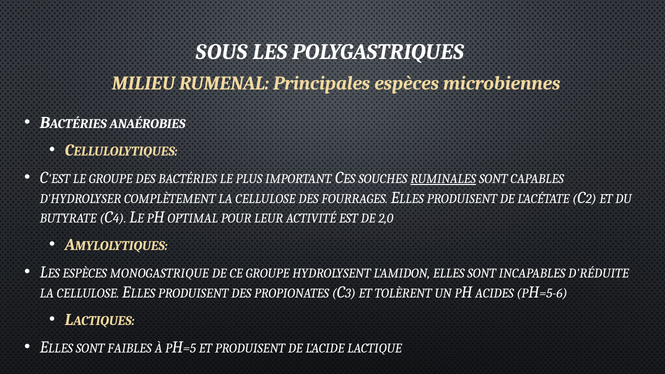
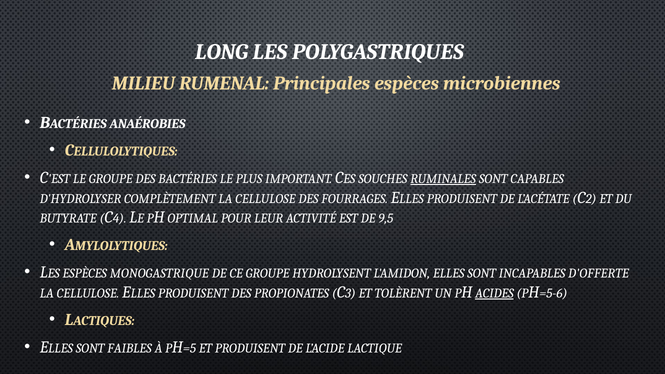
SOUS: SOUS -> LONG
2,0: 2,0 -> 9,5
D'RÉDUITE: D'RÉDUITE -> D'OFFERTE
ACIDES underline: none -> present
